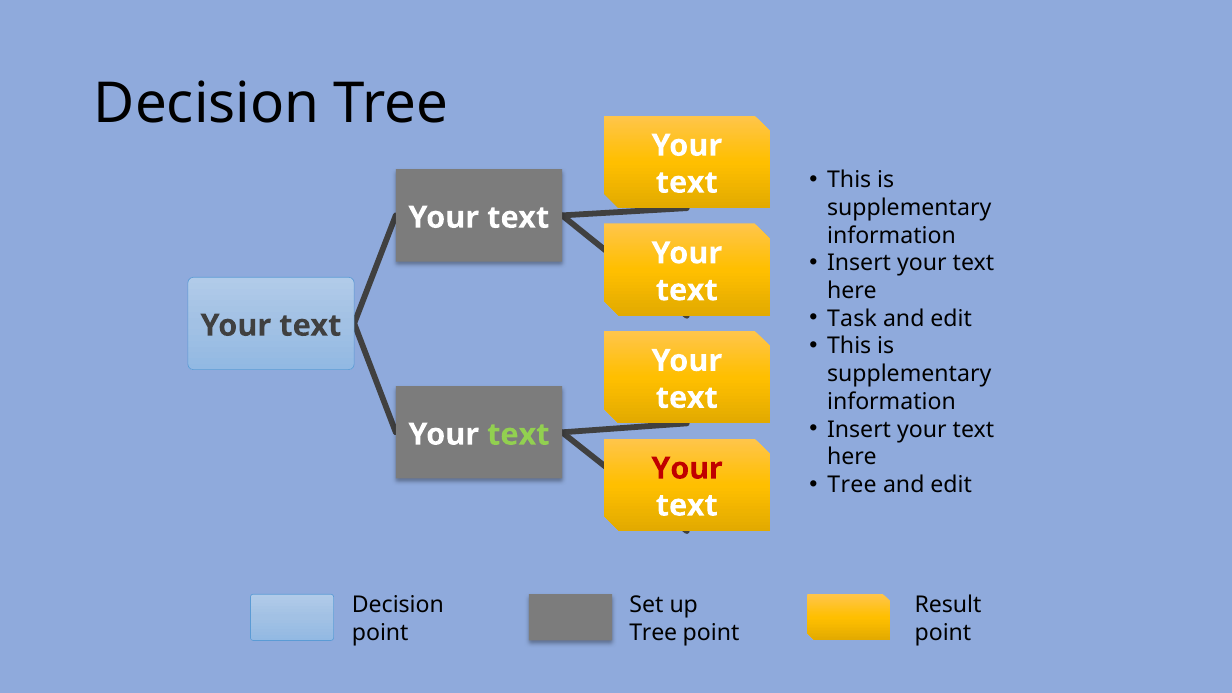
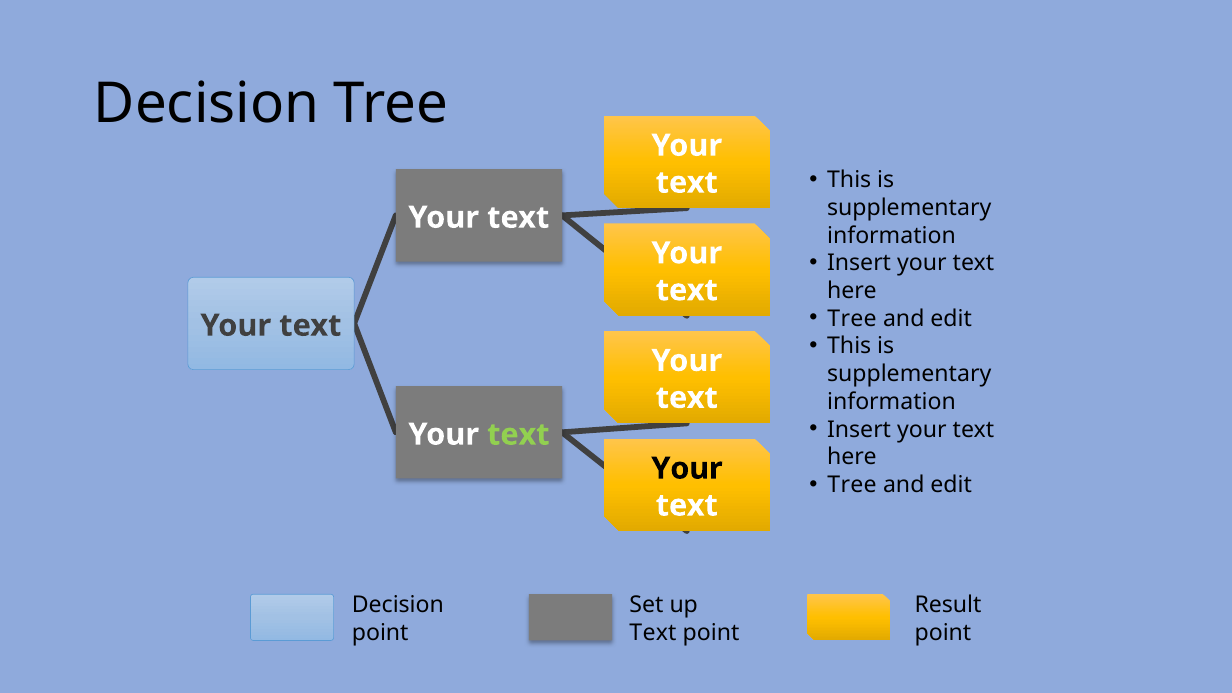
Task at (852, 319): Task -> Tree
Your at (687, 468) colour: red -> black
Tree at (653, 632): Tree -> Text
